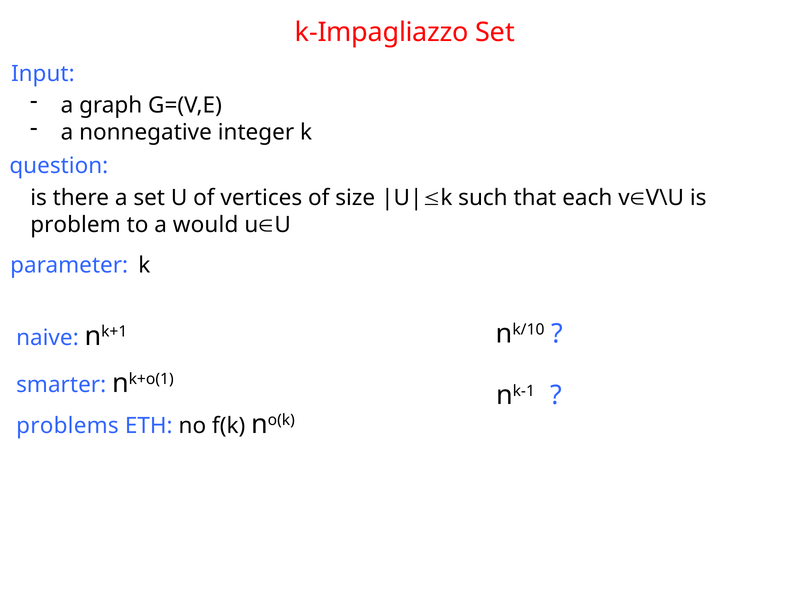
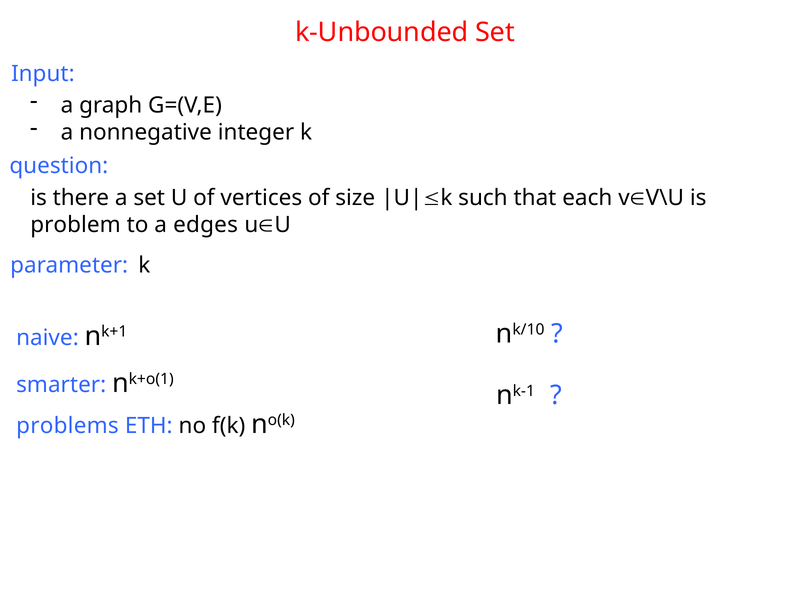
k-Impagliazzo: k-Impagliazzo -> k-Unbounded
would: would -> edges
